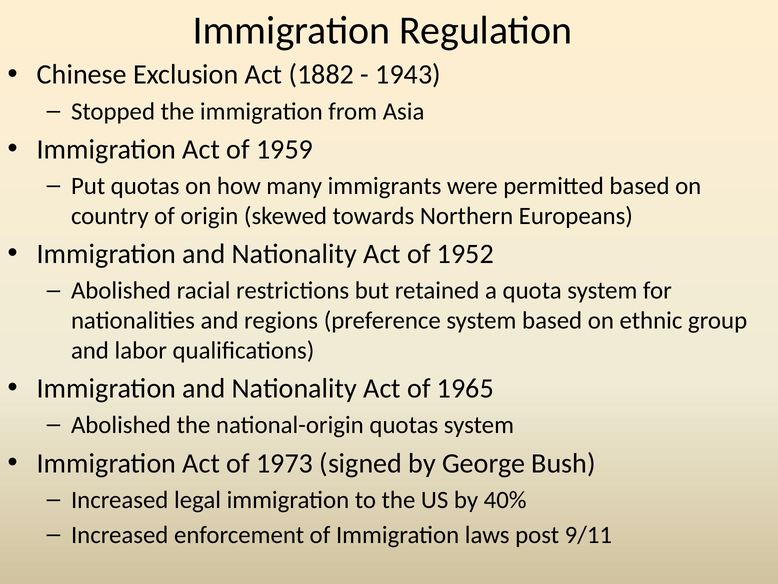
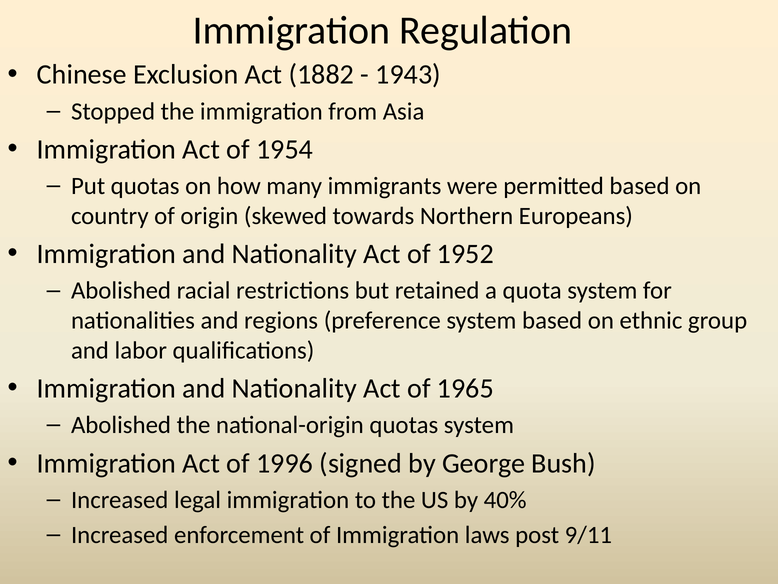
1959: 1959 -> 1954
1973: 1973 -> 1996
